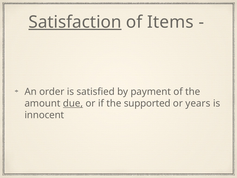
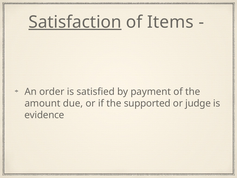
due underline: present -> none
years: years -> judge
innocent: innocent -> evidence
